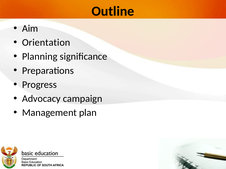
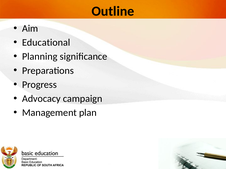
Orientation: Orientation -> Educational
